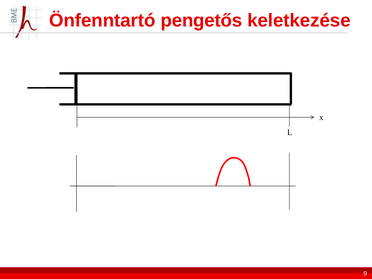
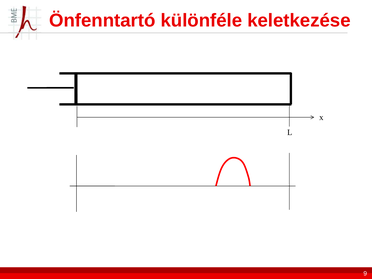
pengetős: pengetős -> különféle
